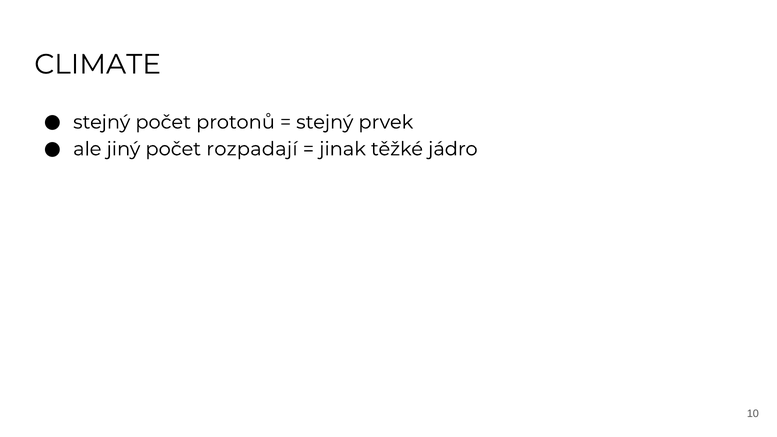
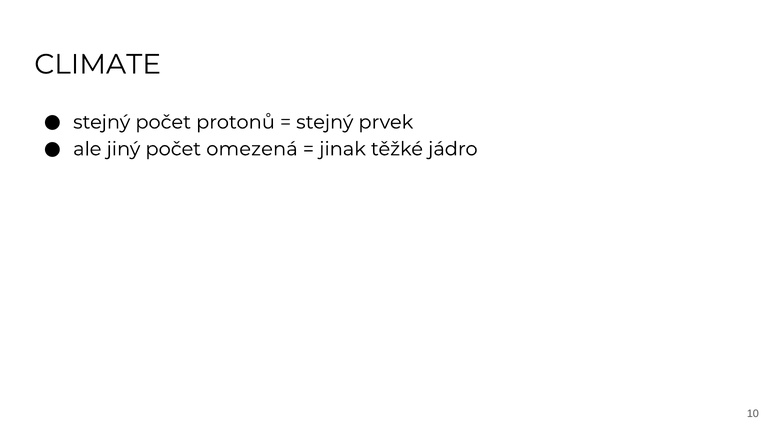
rozpadají: rozpadají -> omezená
